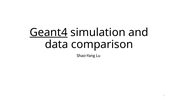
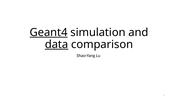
data underline: none -> present
